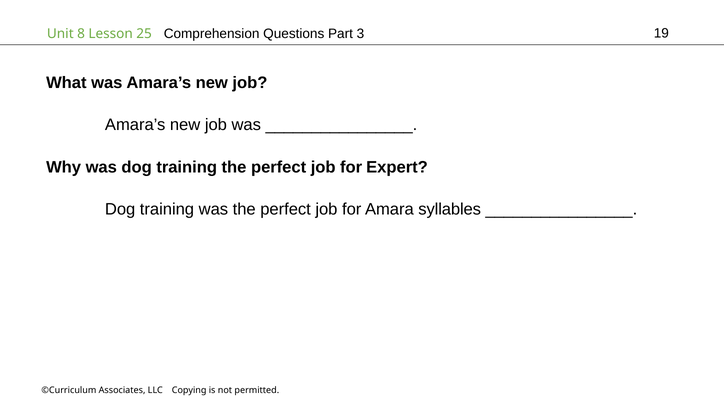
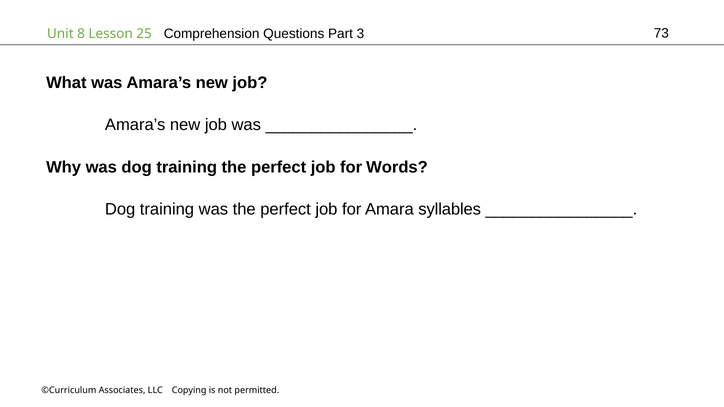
19: 19 -> 73
Expert: Expert -> Words
